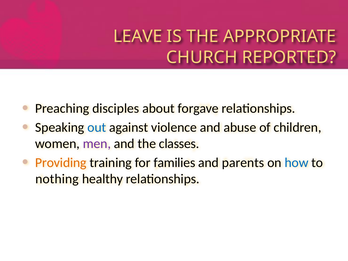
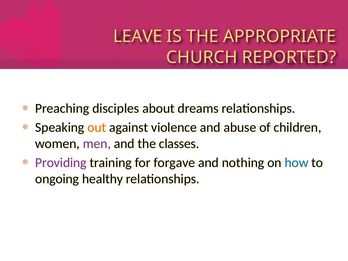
forgave: forgave -> dreams
out colour: blue -> orange
Providing colour: orange -> purple
families: families -> forgave
parents: parents -> nothing
nothing: nothing -> ongoing
